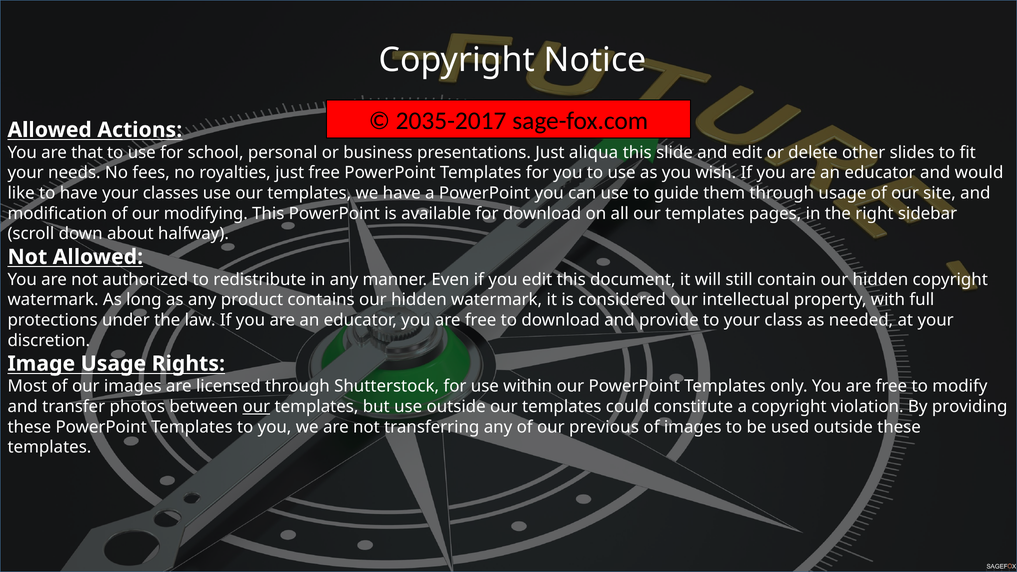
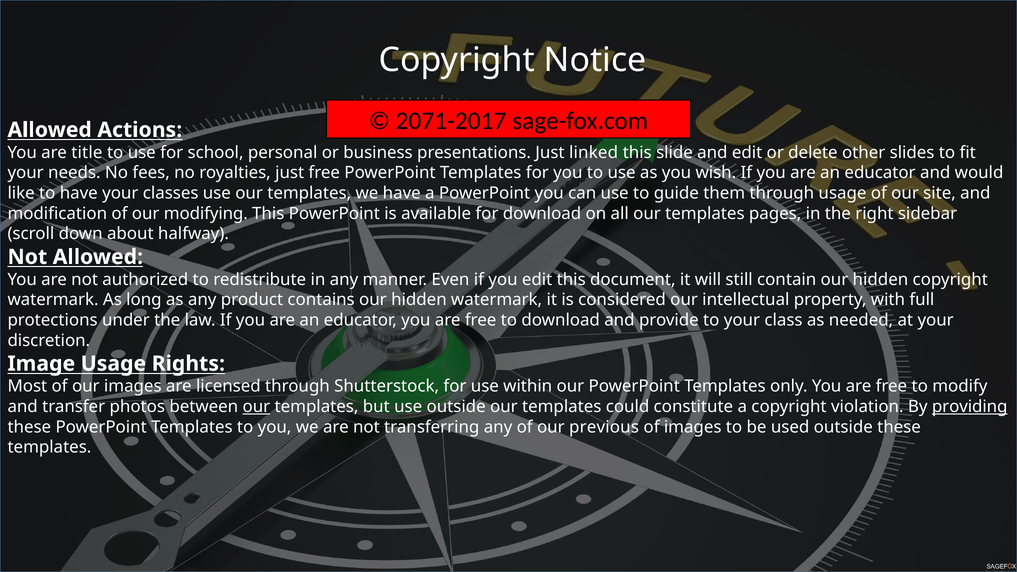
2035-2017: 2035-2017 -> 2071-2017
that: that -> title
aliqua: aliqua -> linked
providing underline: none -> present
